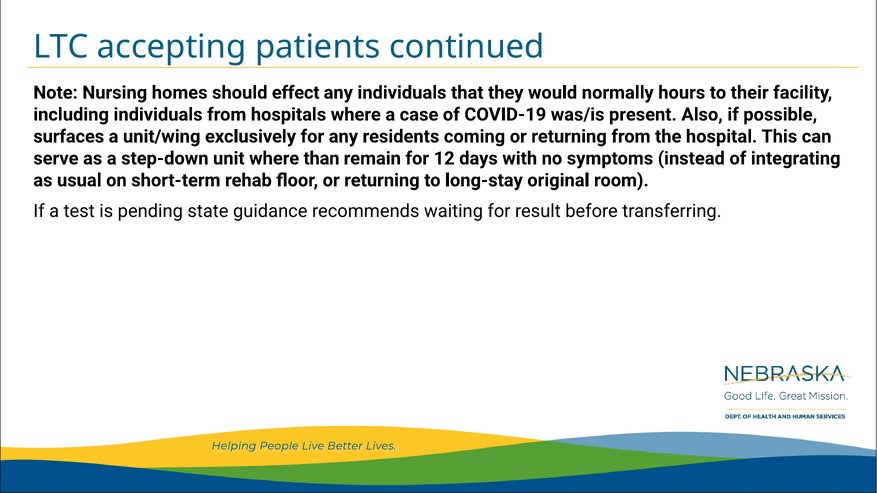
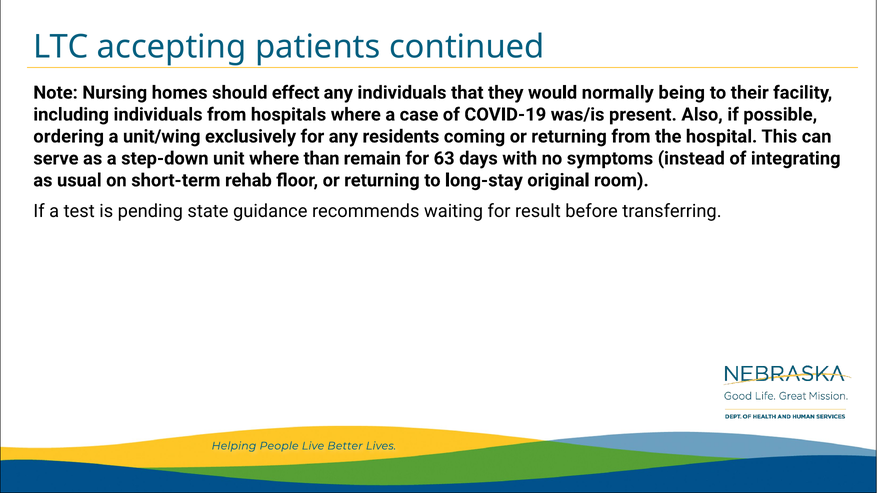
hours: hours -> being
surfaces: surfaces -> ordering
12: 12 -> 63
